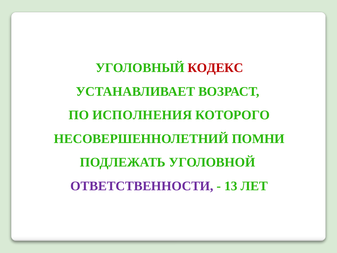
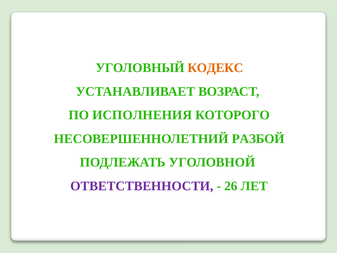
КОДЕКС colour: red -> orange
ПОМНИ: ПОМНИ -> РАЗБОЙ
13: 13 -> 26
